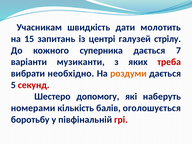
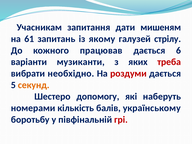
швидкість: швидкість -> запитання
молотить: молотить -> мишеням
15: 15 -> 61
центрі: центрі -> якому
суперника: суперника -> працював
7: 7 -> 6
роздуми colour: orange -> red
секунд colour: red -> orange
оголошується: оголошується -> українському
